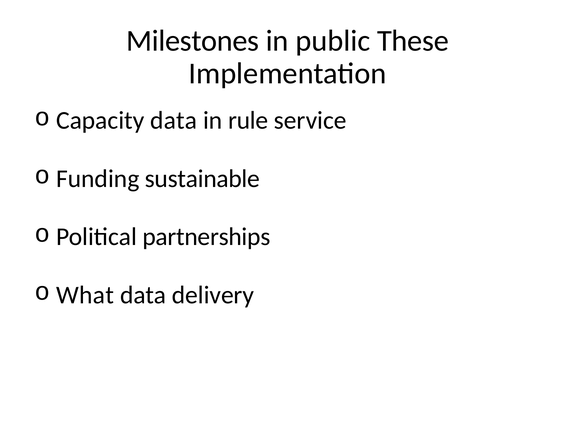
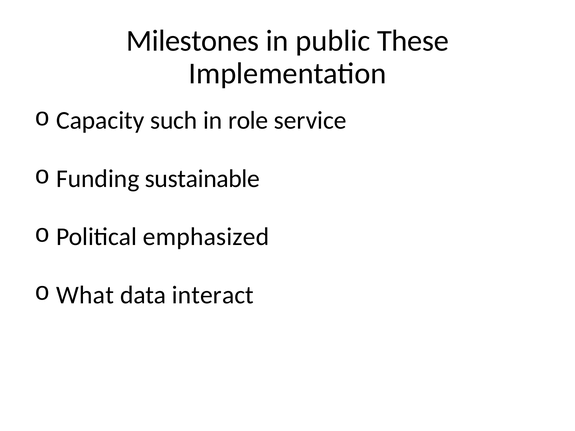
Capacity data: data -> such
rule: rule -> role
partnerships: partnerships -> emphasized
delivery: delivery -> interact
